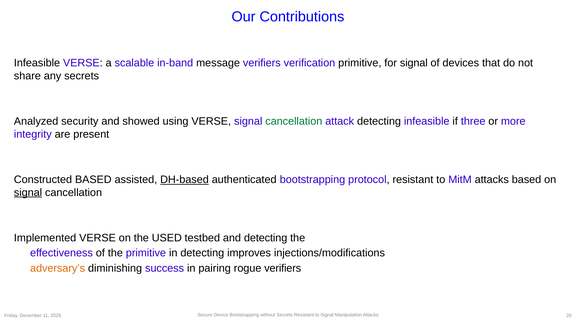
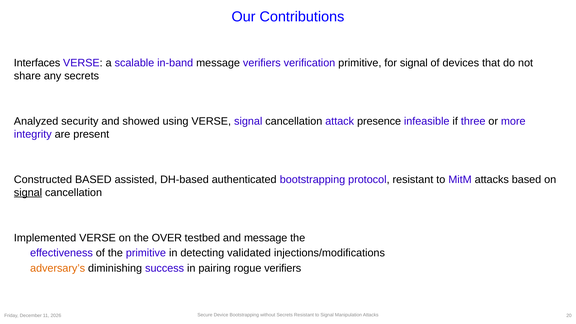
Infeasible at (37, 63): Infeasible -> Interfaces
cancellation at (294, 121) colour: green -> black
attack detecting: detecting -> presence
DH-based underline: present -> none
USED: USED -> OVER
and detecting: detecting -> message
improves: improves -> validated
